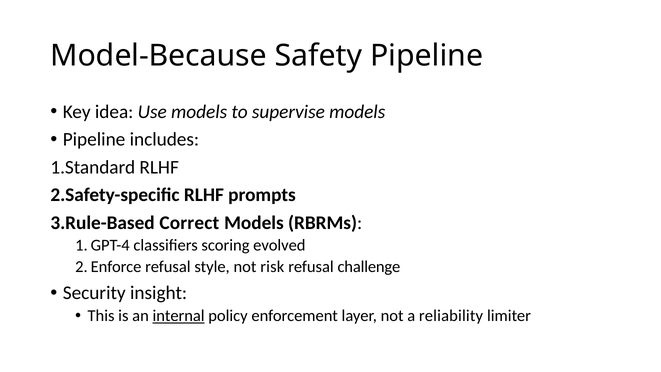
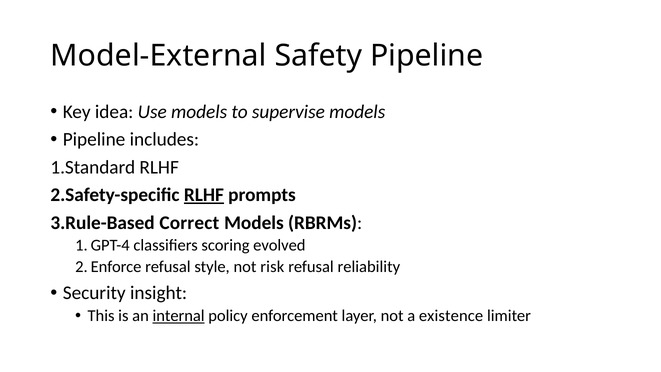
Model-Because: Model-Because -> Model-External
RLHF at (204, 195) underline: none -> present
challenge: challenge -> reliability
reliability: reliability -> existence
